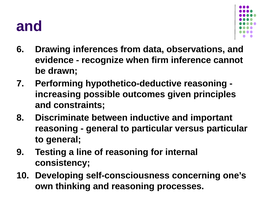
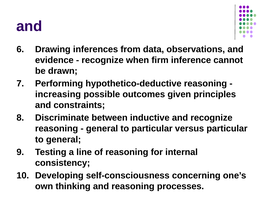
and important: important -> recognize
